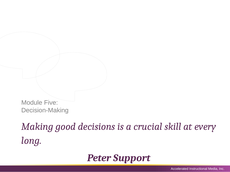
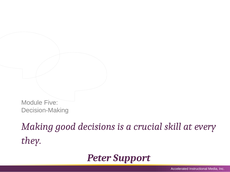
long: long -> they
